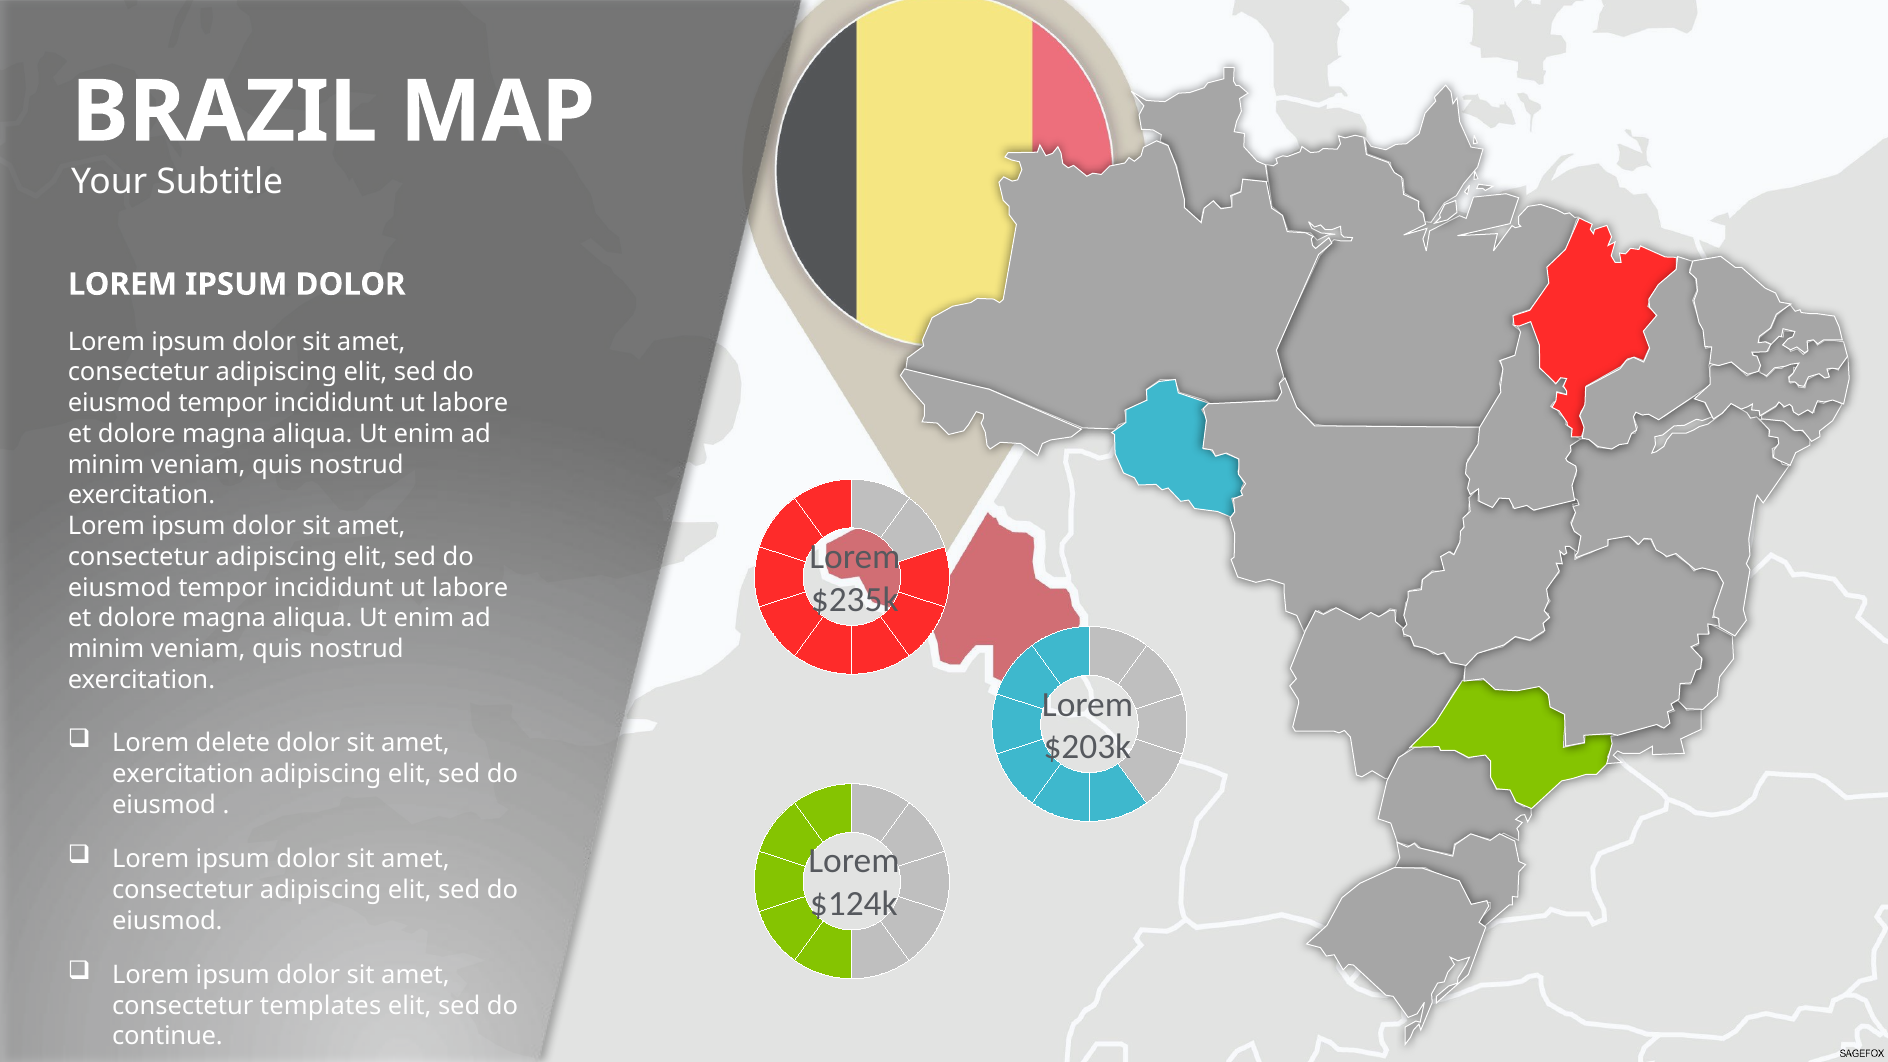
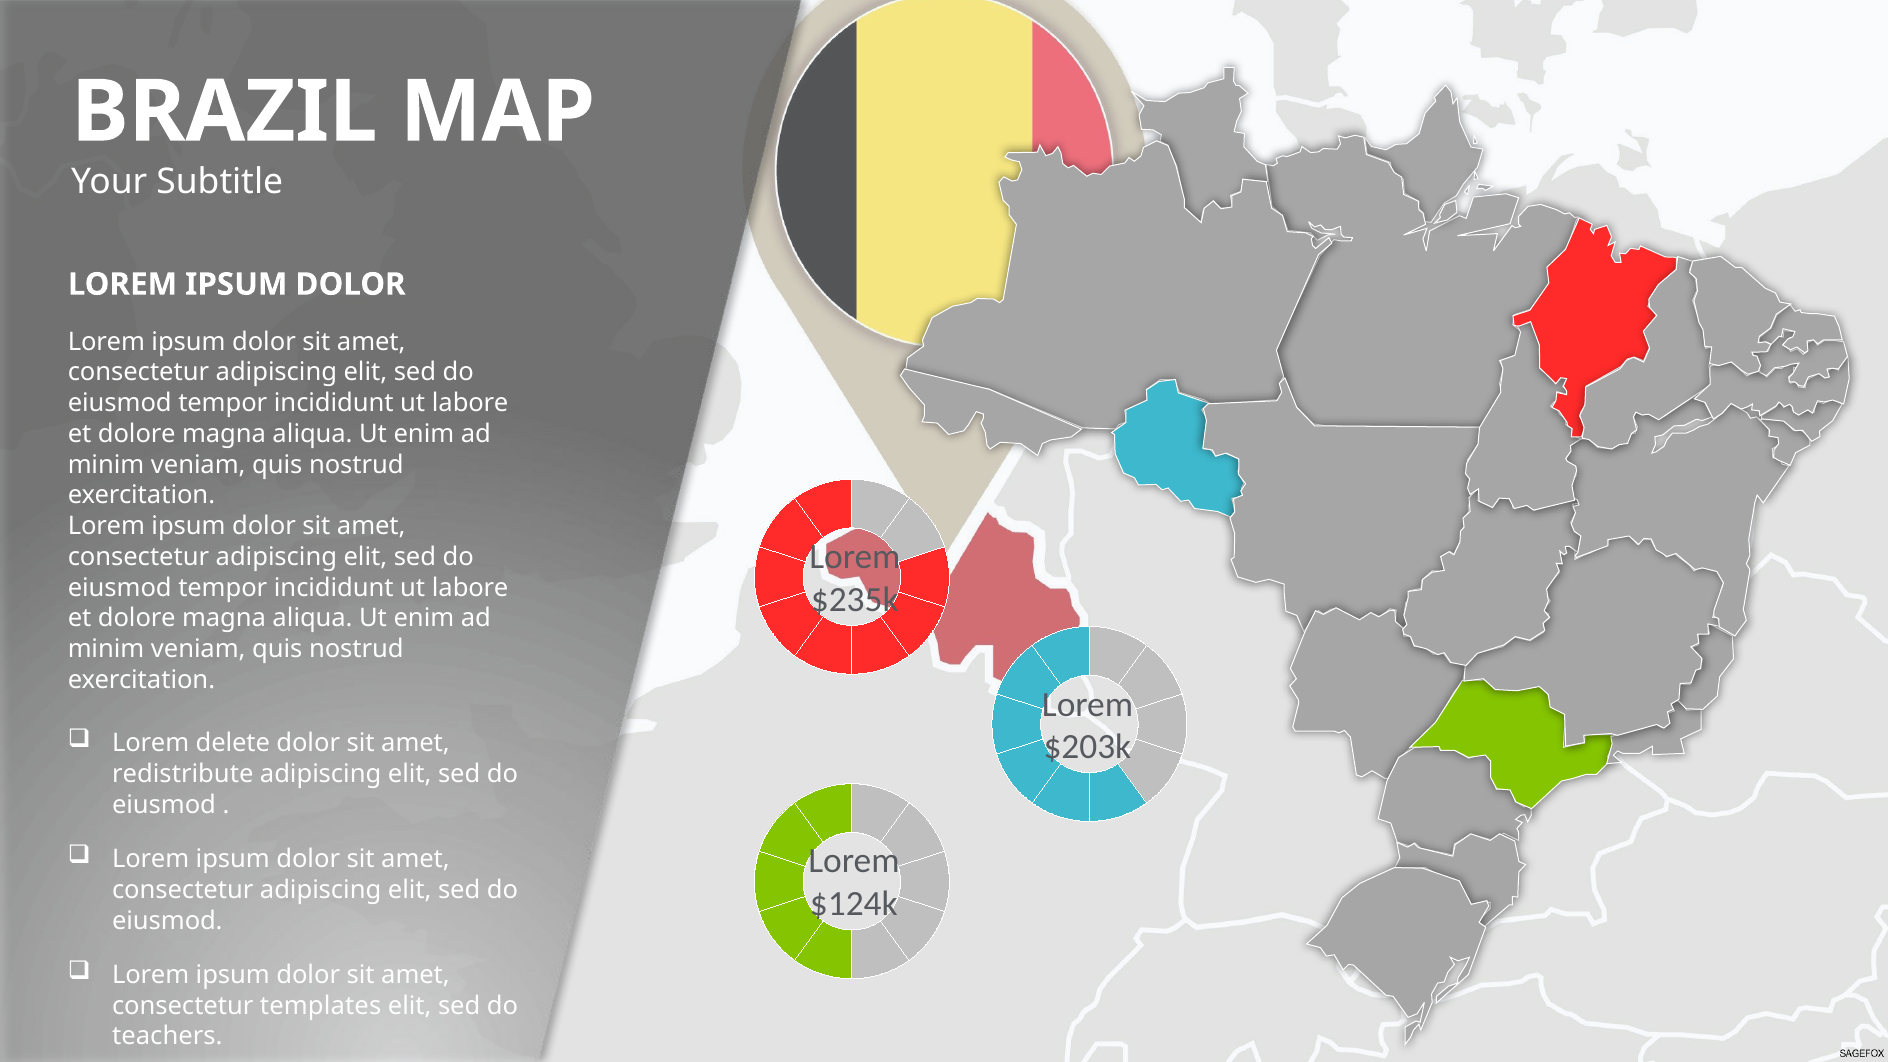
exercitation at (183, 774): exercitation -> redistribute
continue: continue -> teachers
